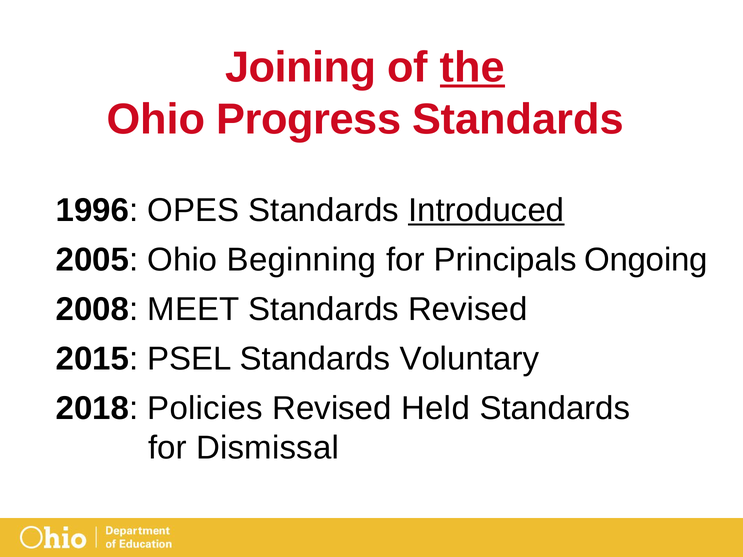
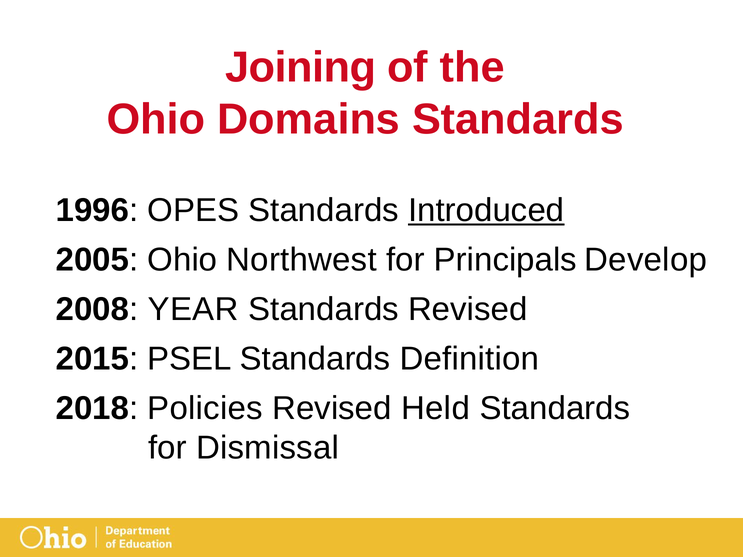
the underline: present -> none
Progress: Progress -> Domains
Beginning: Beginning -> Northwest
Ongoing: Ongoing -> Develop
MEET: MEET -> YEAR
Voluntary: Voluntary -> Definition
